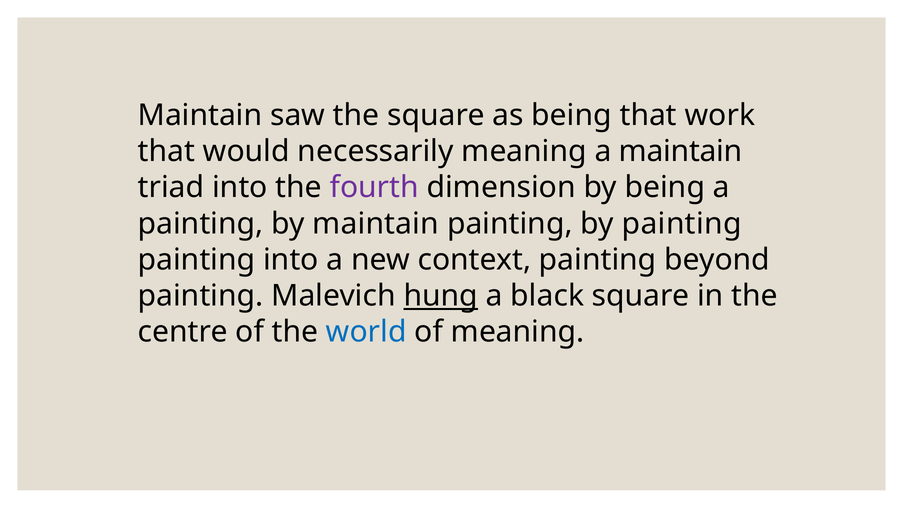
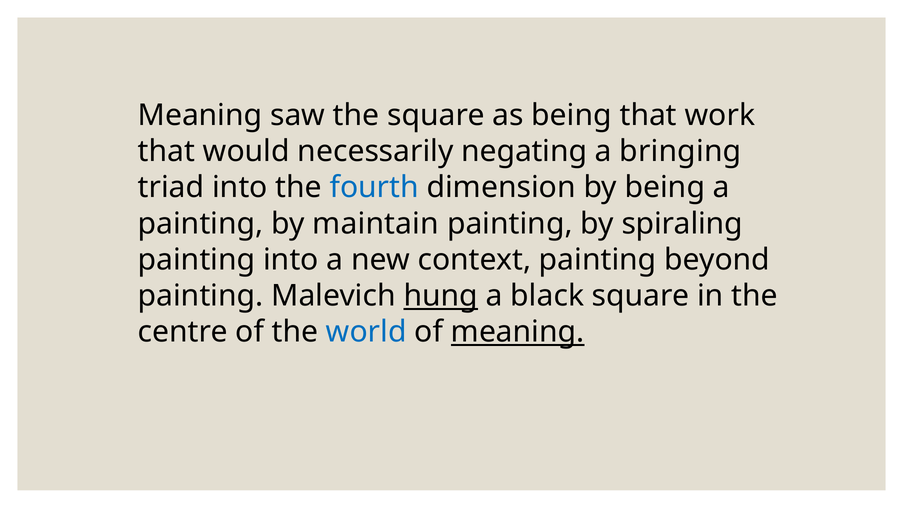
Maintain at (200, 115): Maintain -> Meaning
necessarily meaning: meaning -> negating
a maintain: maintain -> bringing
fourth colour: purple -> blue
by painting: painting -> spiraling
meaning at (518, 332) underline: none -> present
